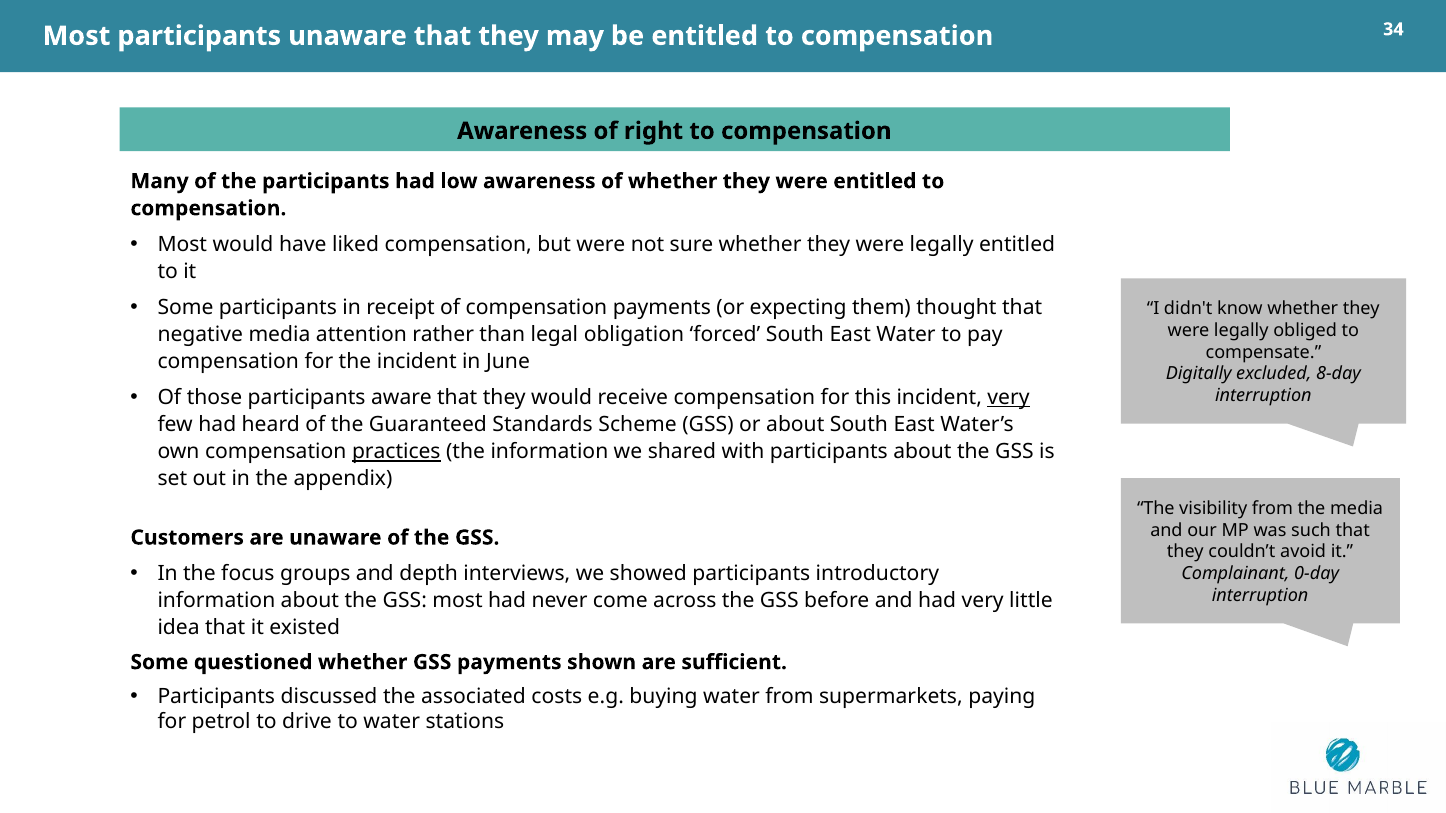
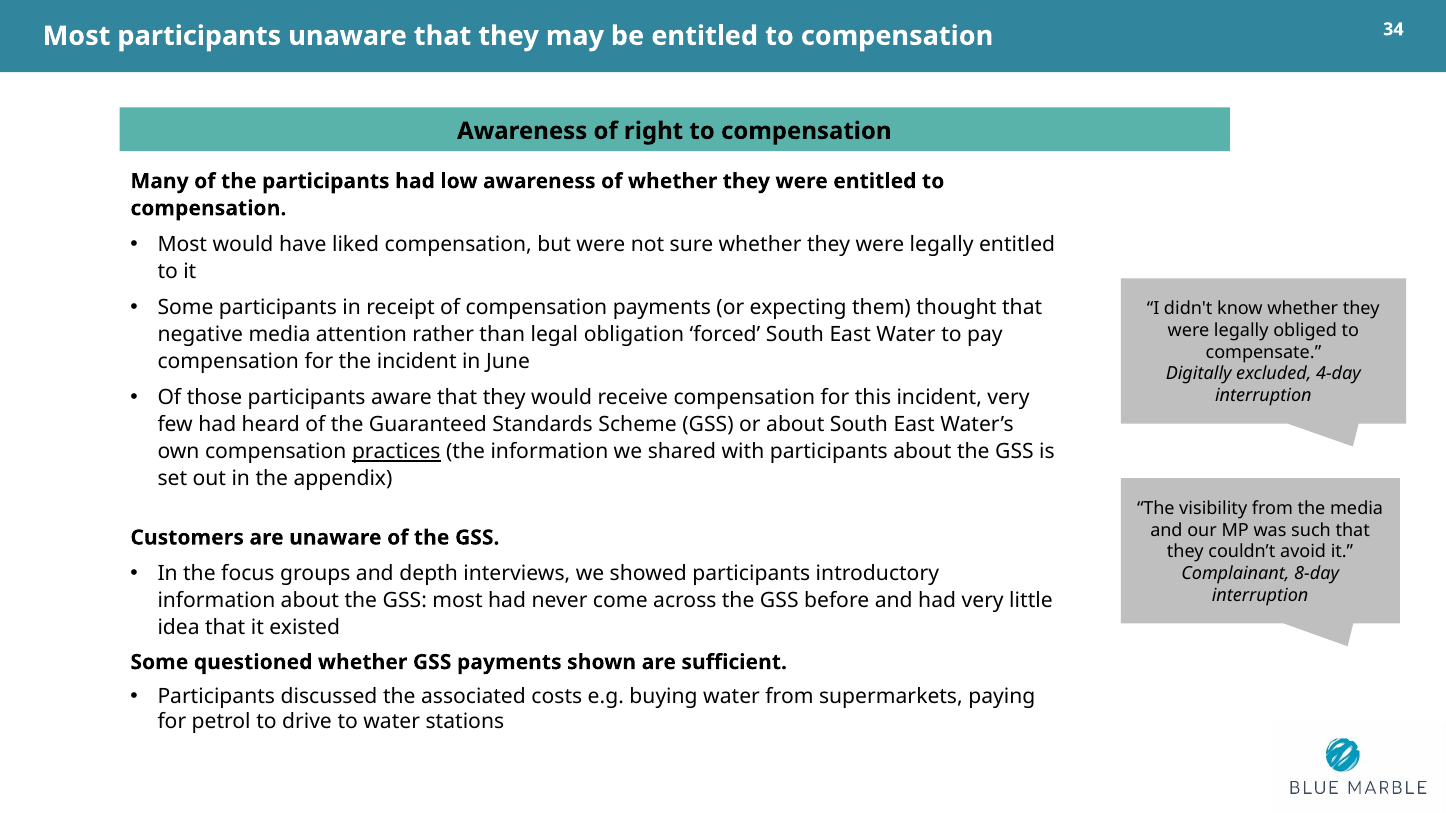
8-day: 8-day -> 4-day
very at (1008, 398) underline: present -> none
0-day: 0-day -> 8-day
